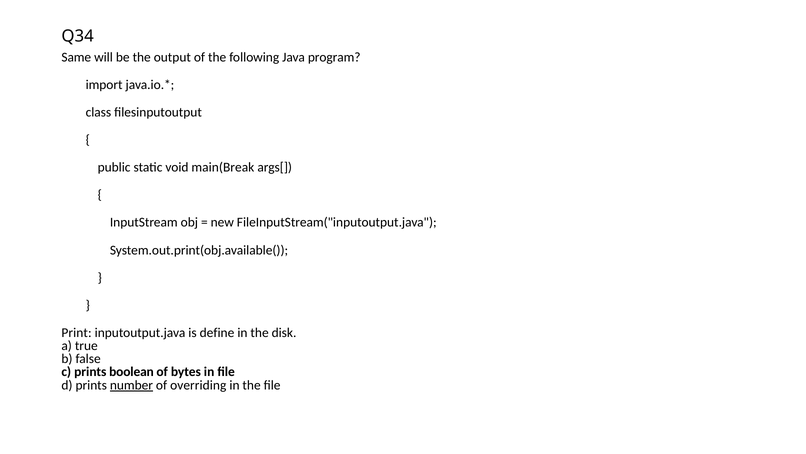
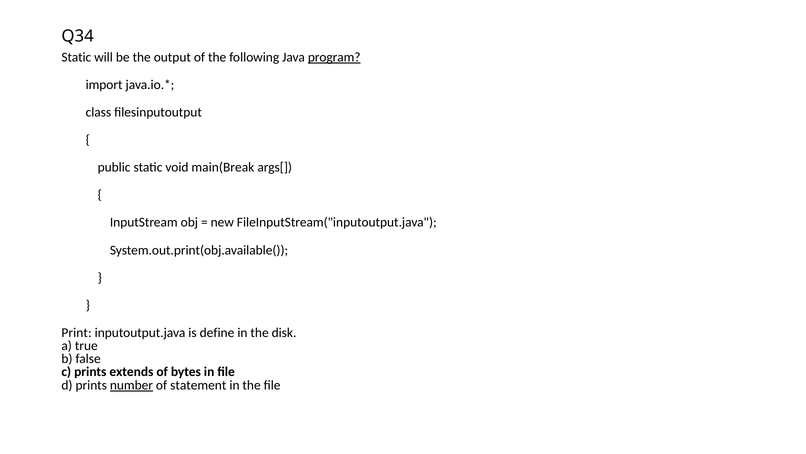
Same at (76, 57): Same -> Static
program underline: none -> present
boolean: boolean -> extends
overriding: overriding -> statement
